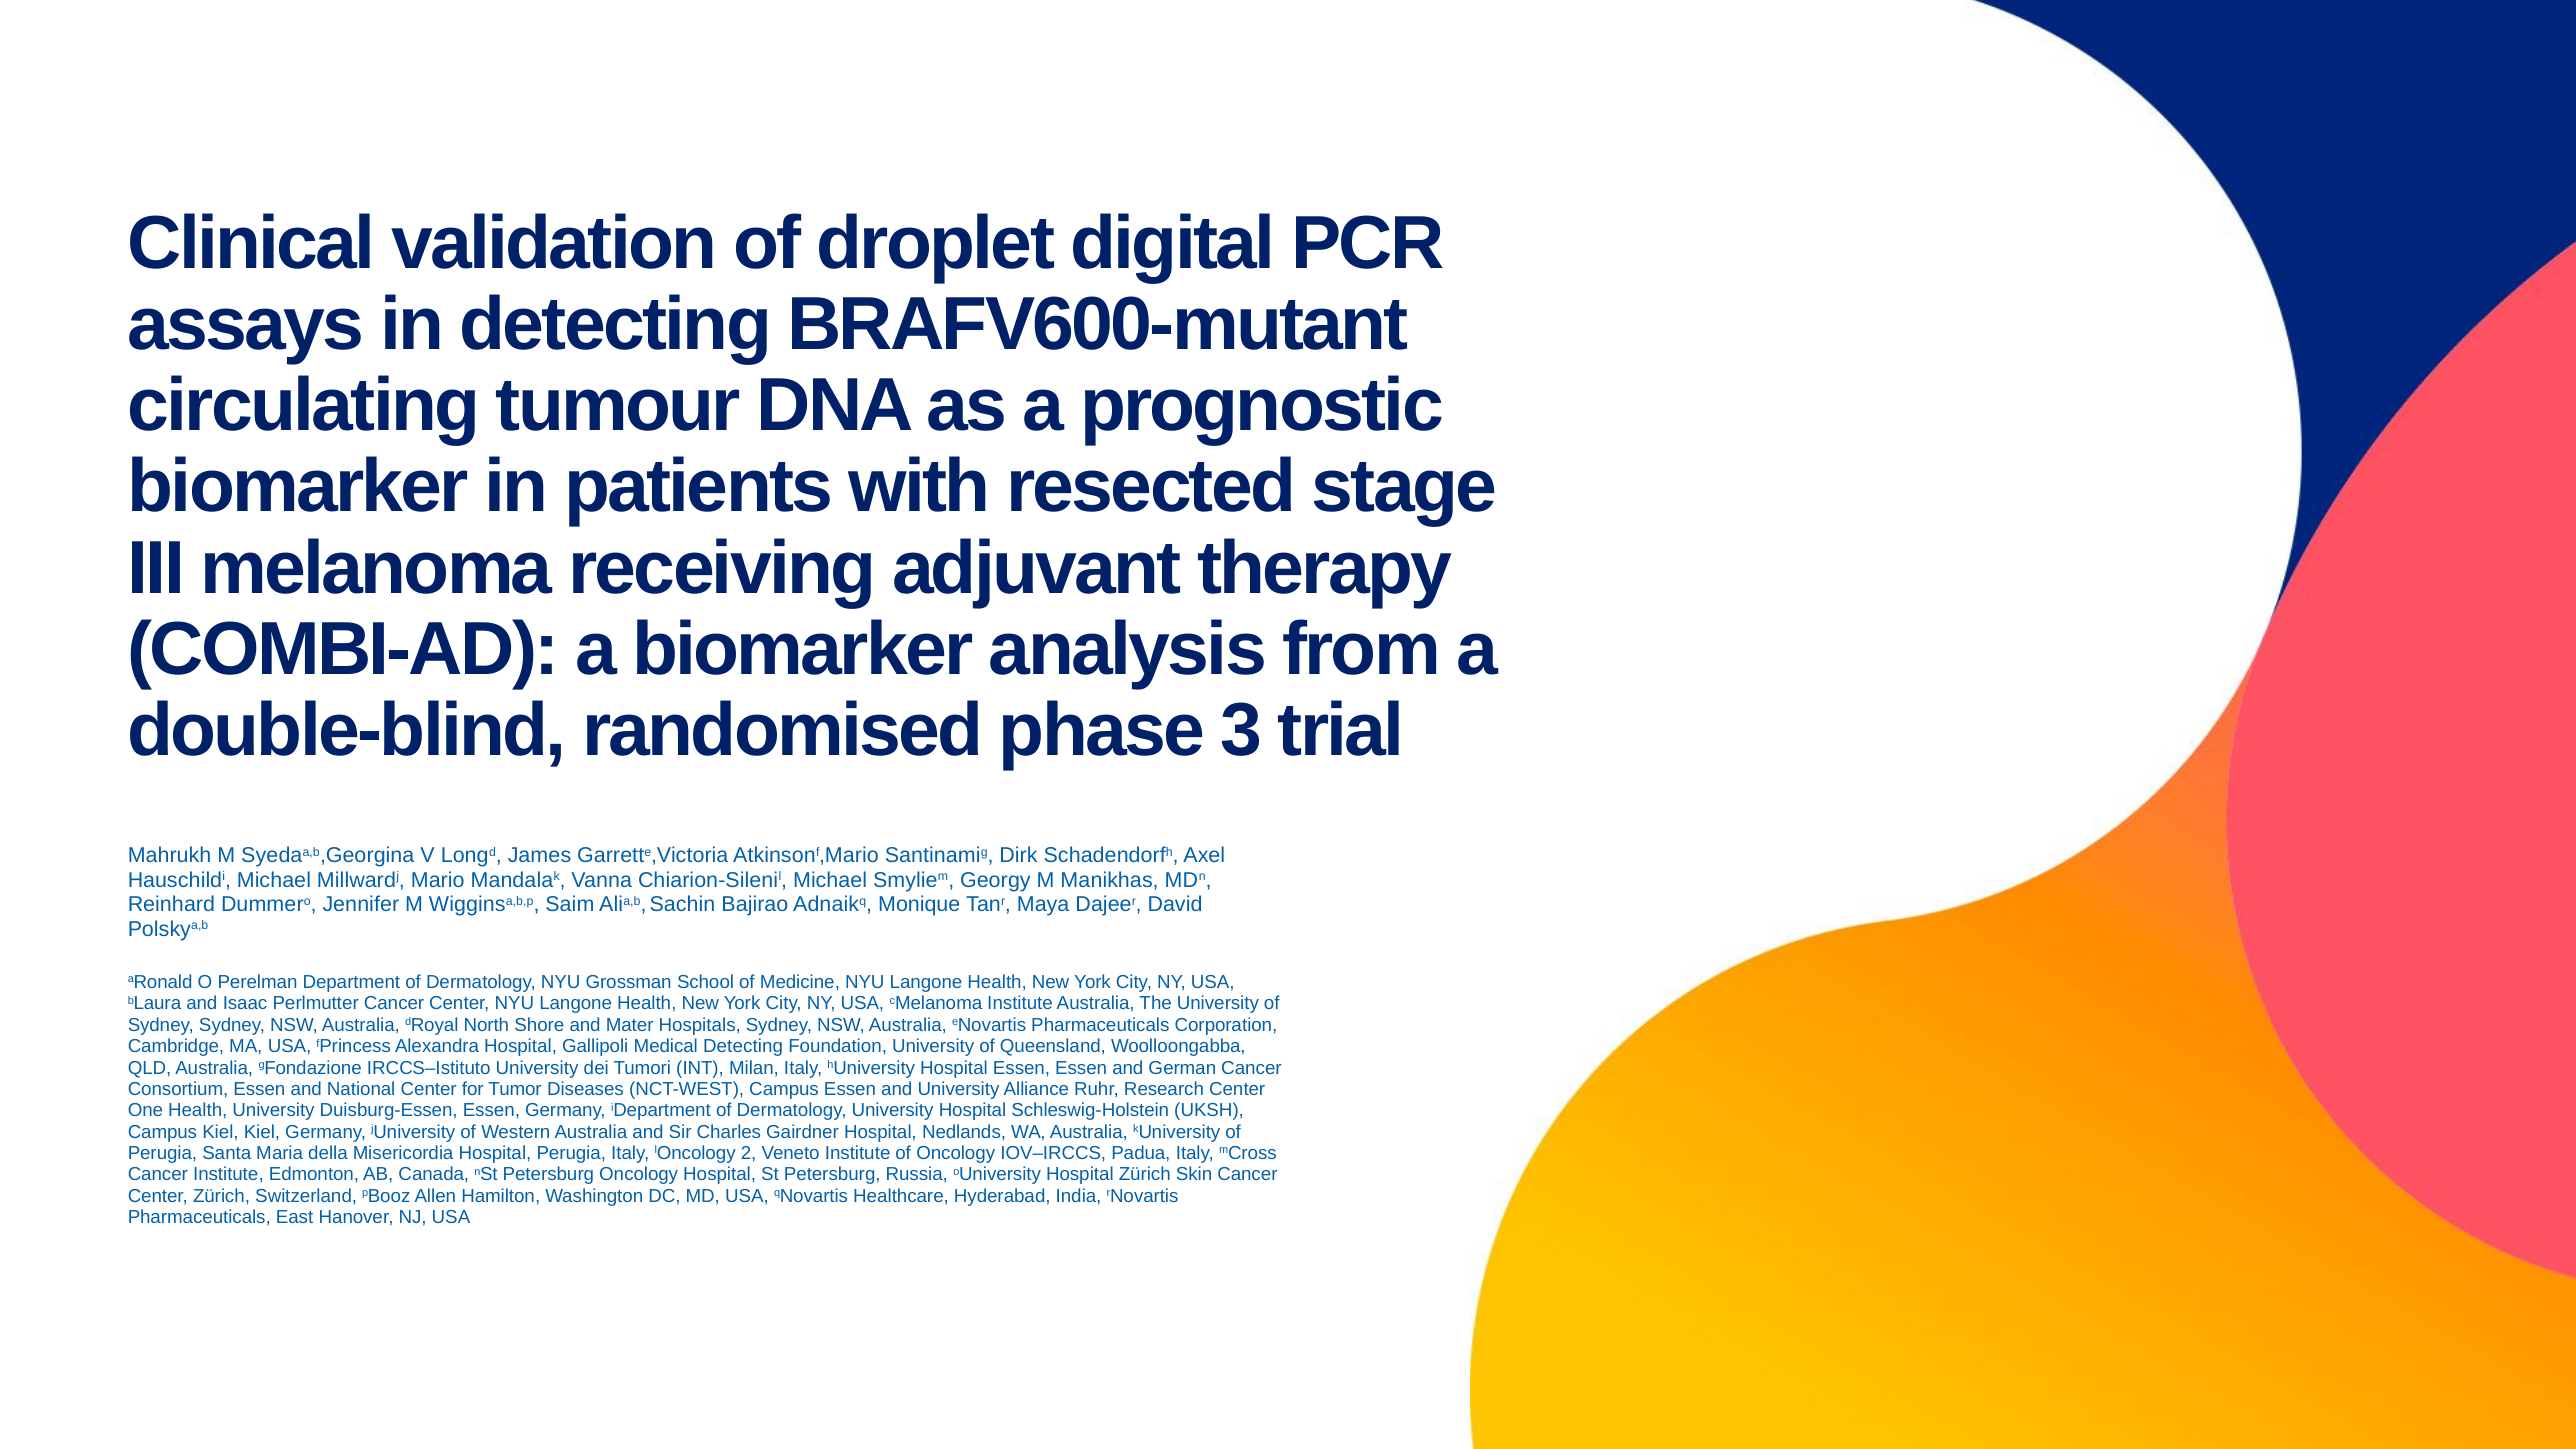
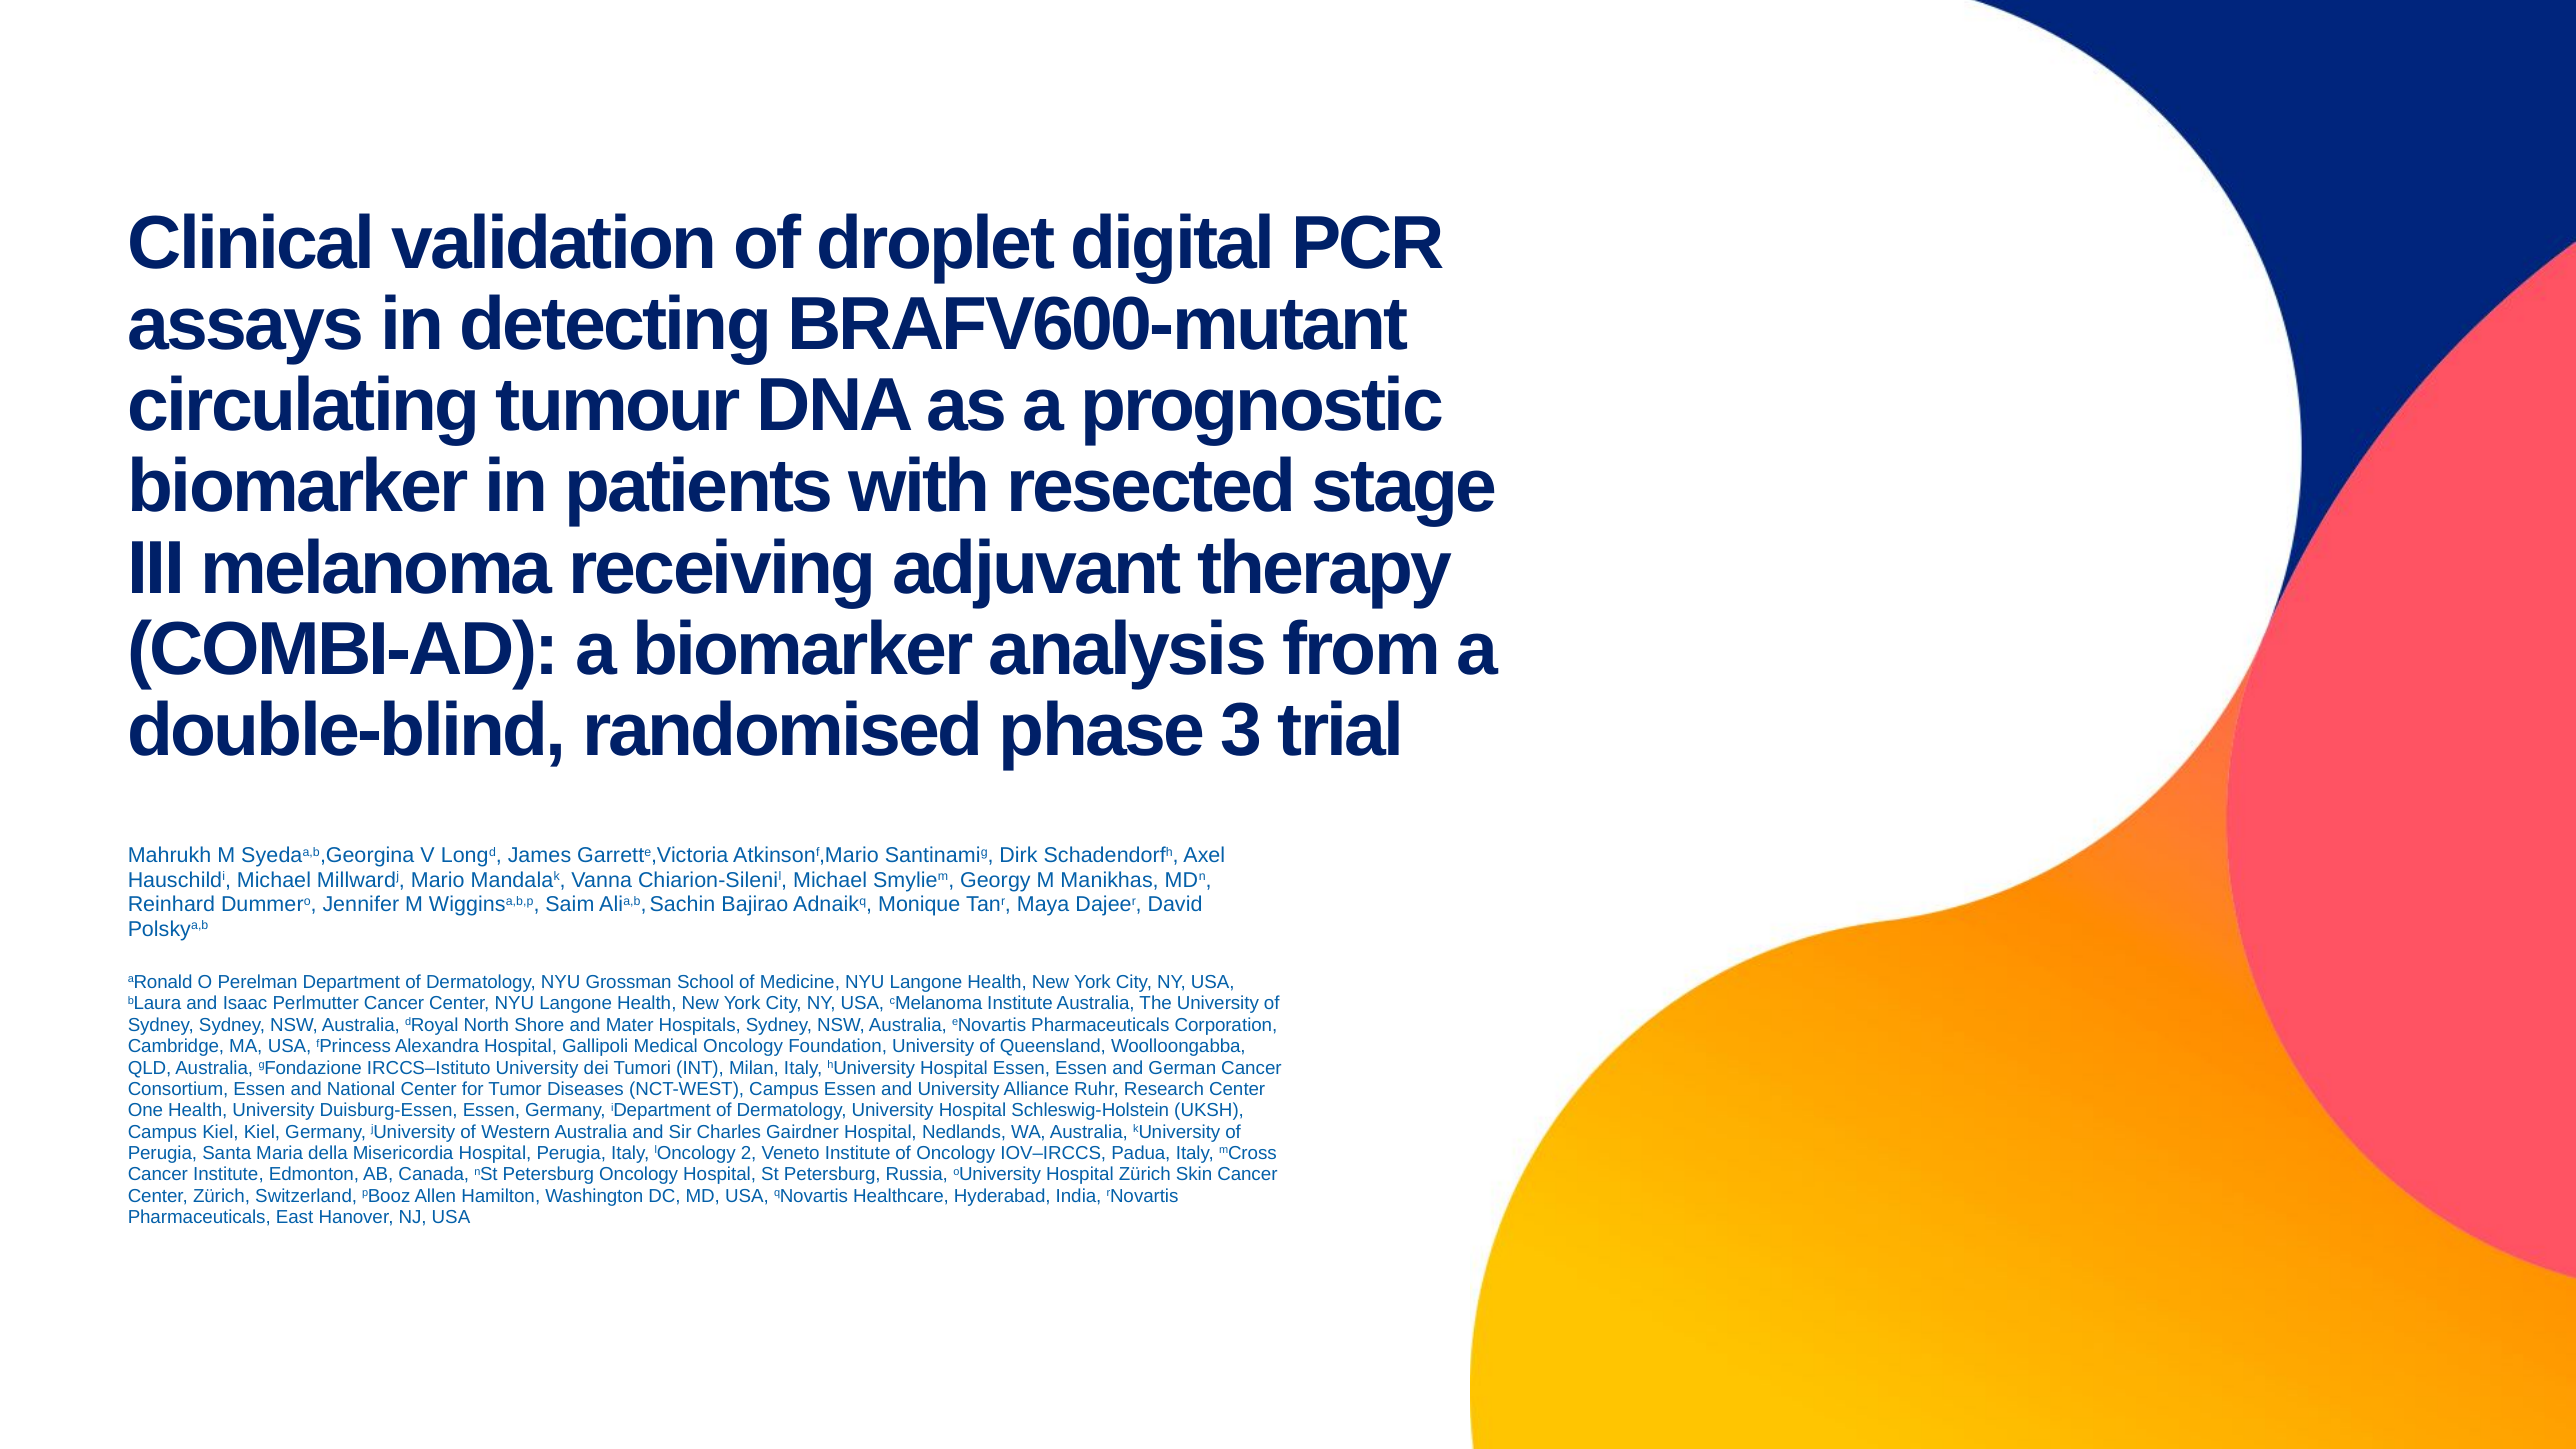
Medical Detecting: Detecting -> Oncology
